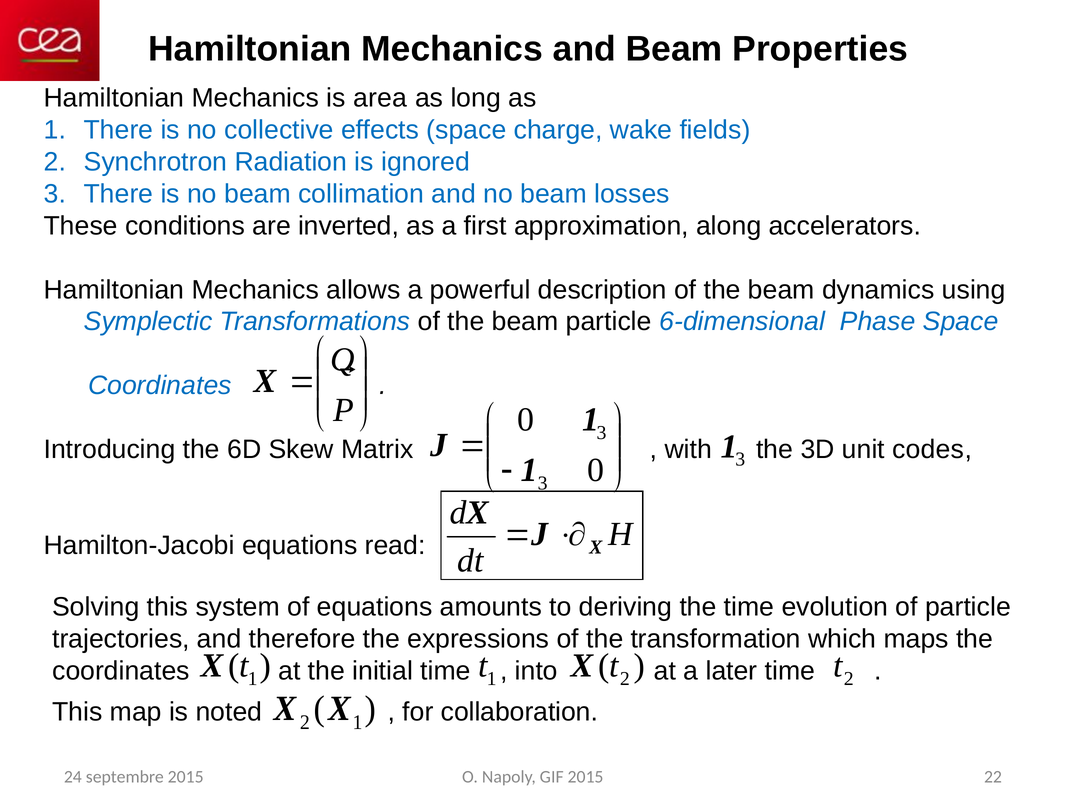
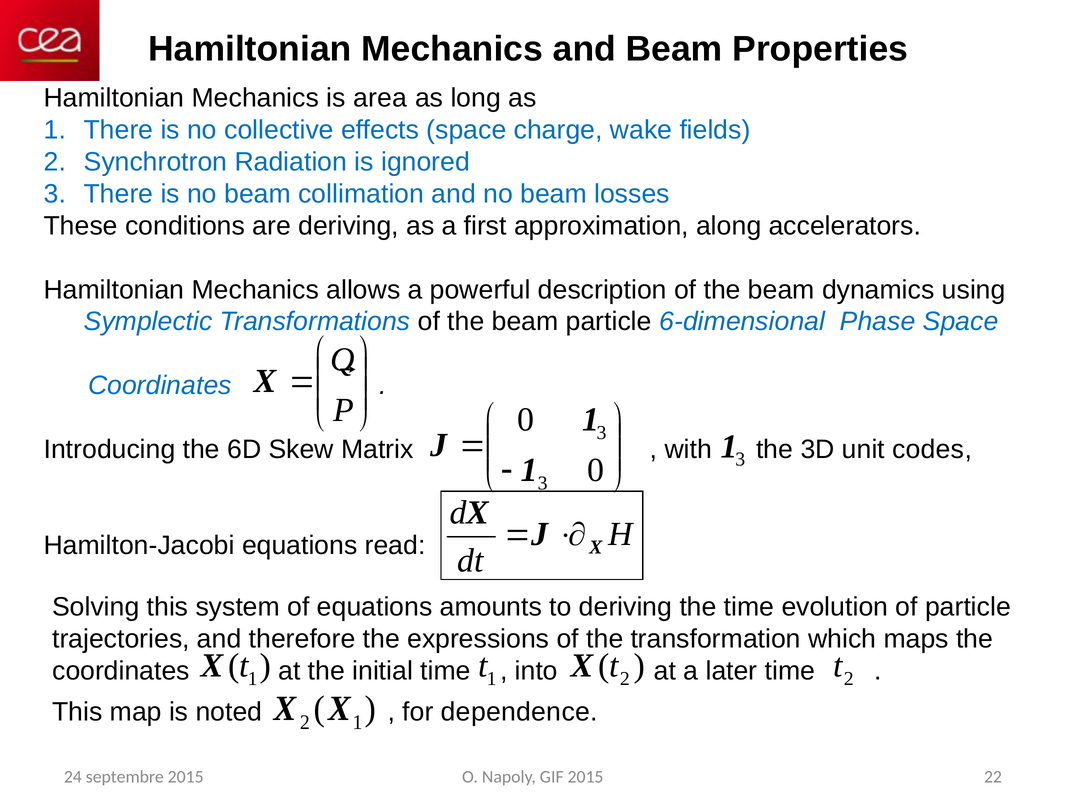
are inverted: inverted -> deriving
collaboration: collaboration -> dependence
